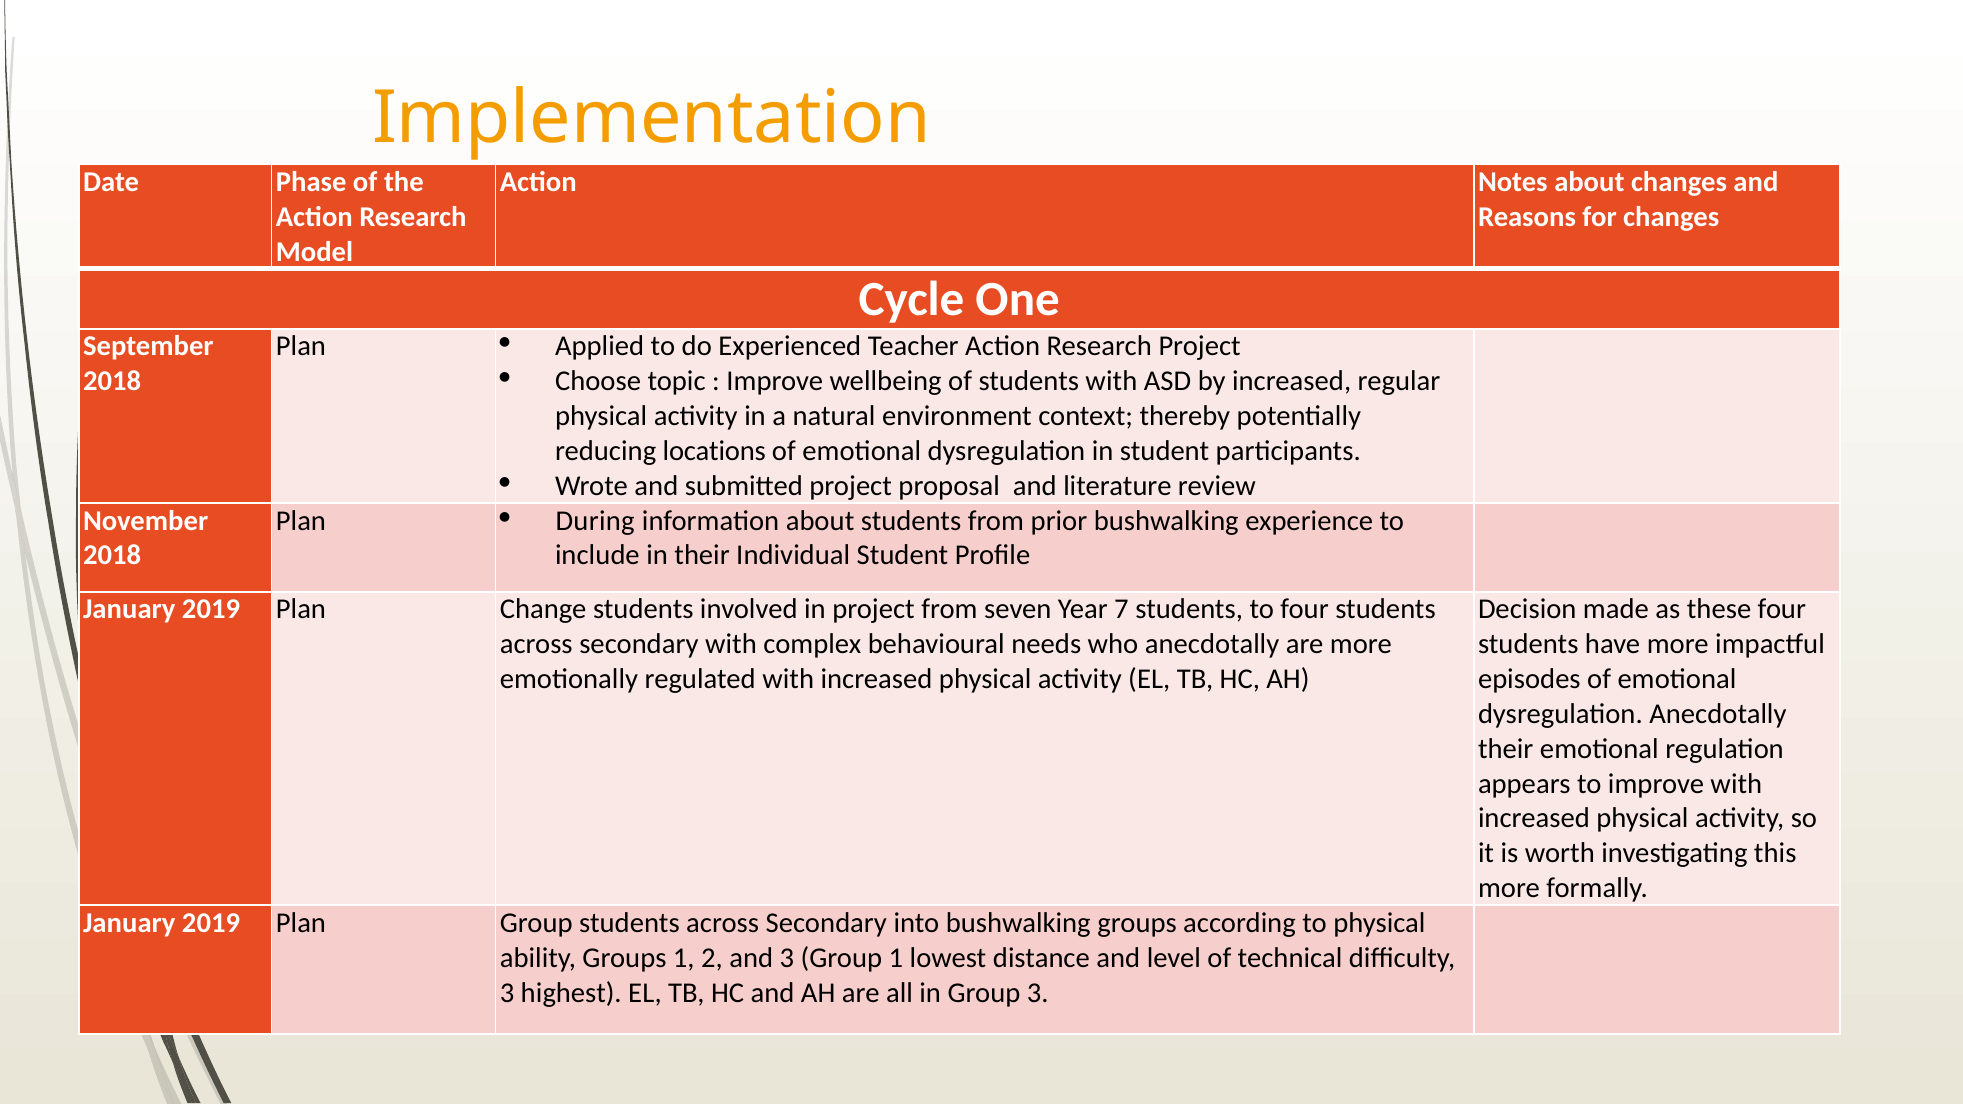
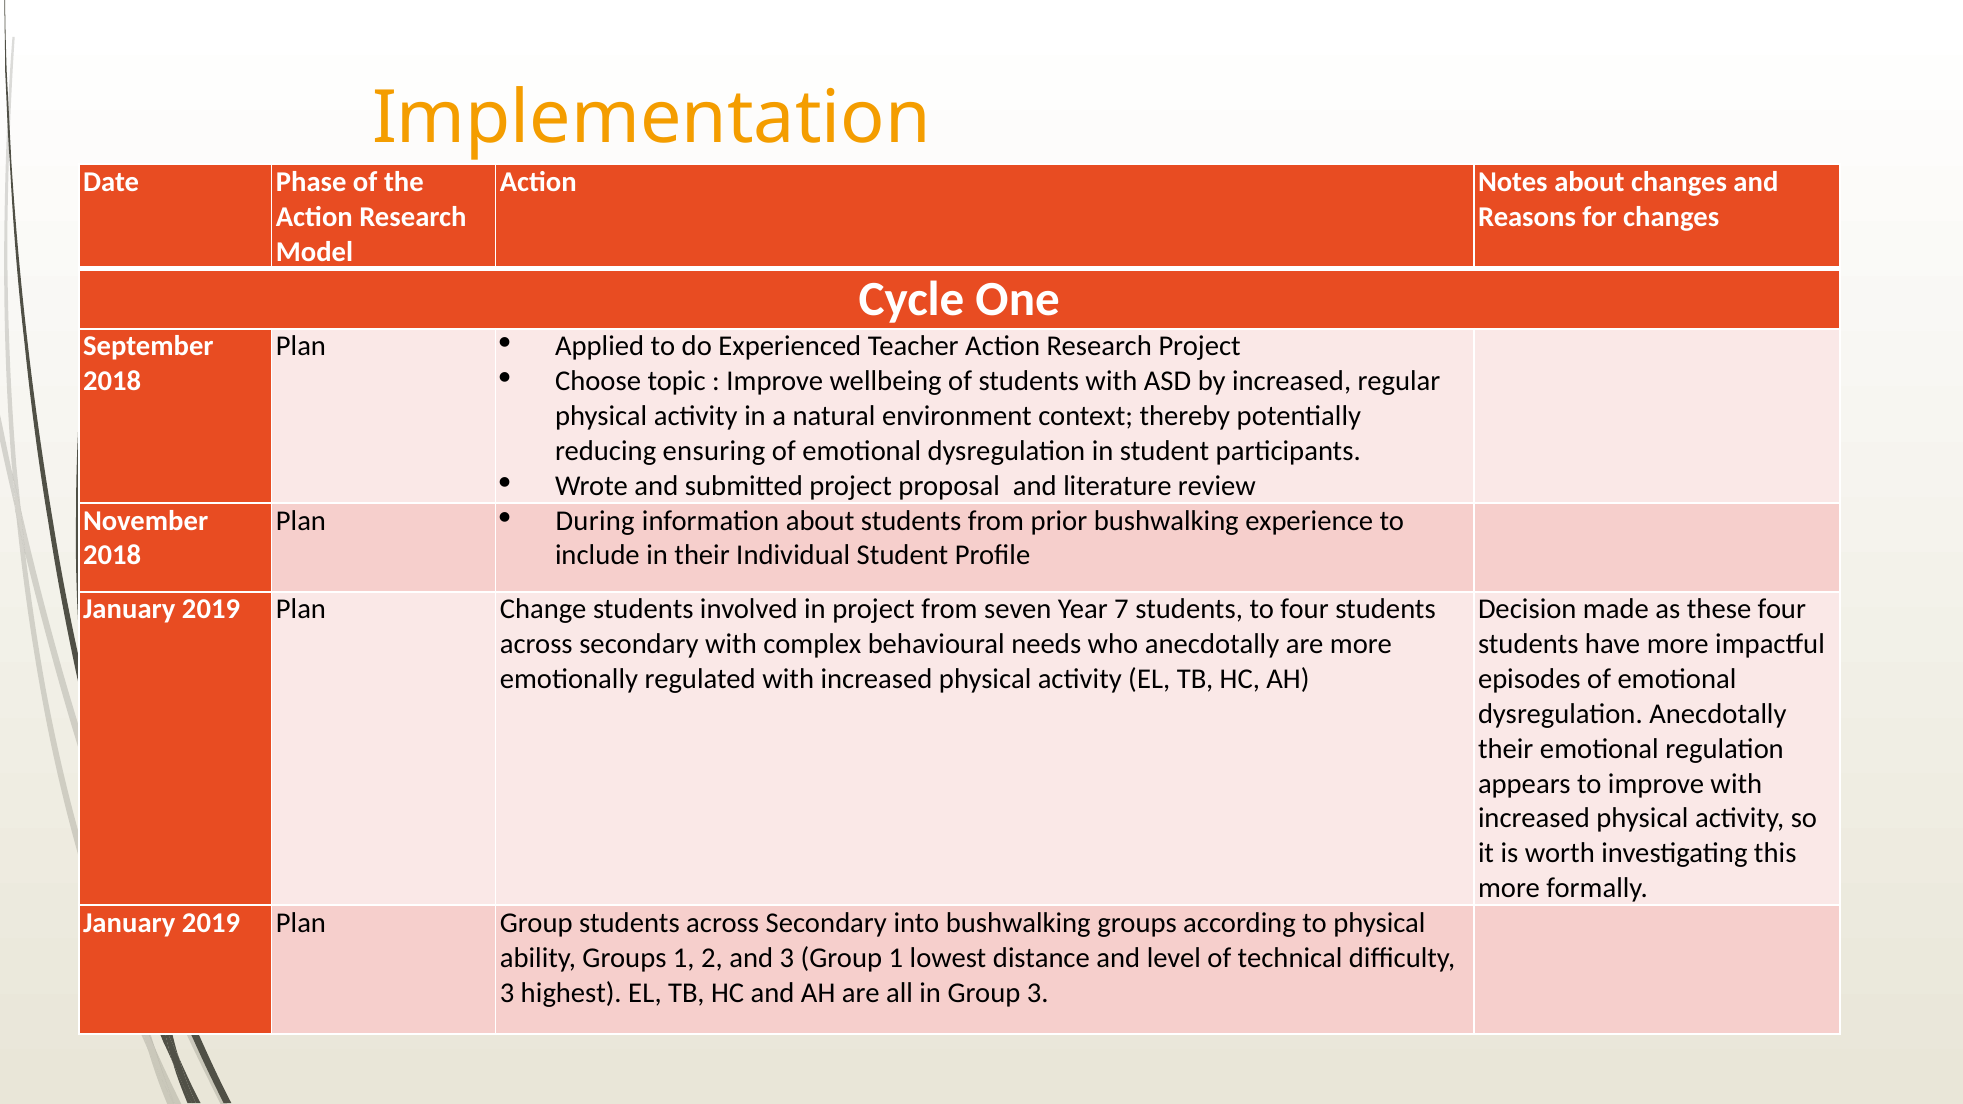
locations: locations -> ensuring
